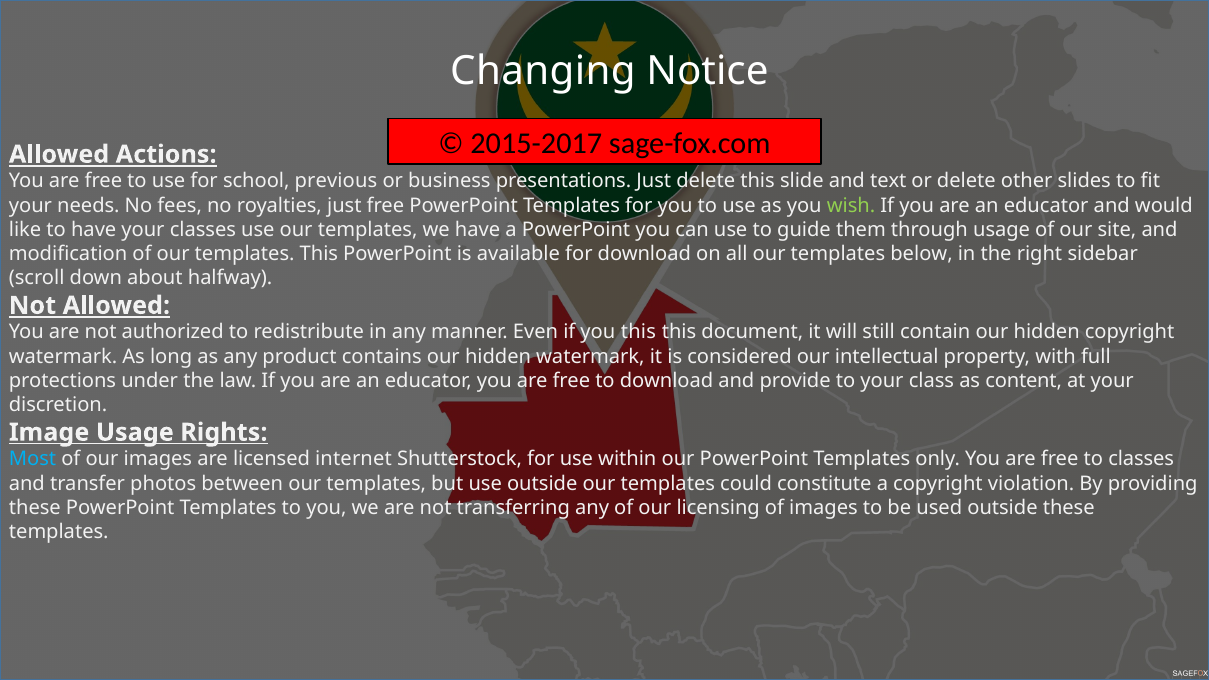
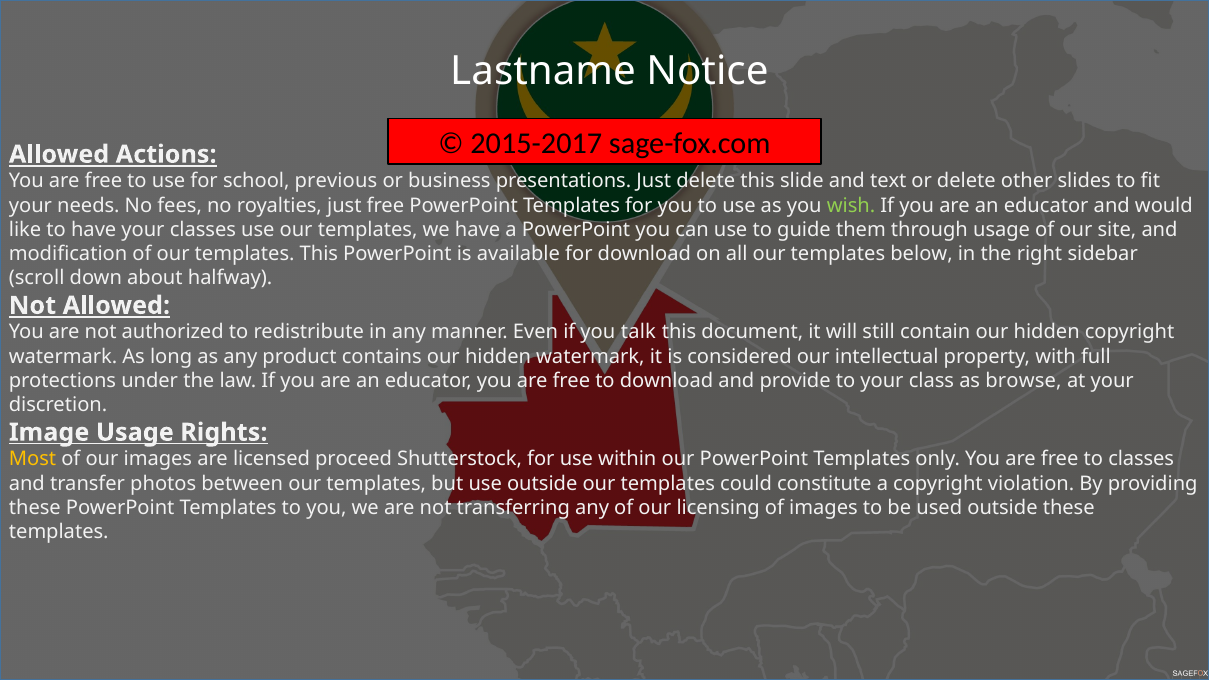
Changing: Changing -> Lastname
you this: this -> talk
content: content -> browse
Most colour: light blue -> yellow
internet: internet -> proceed
